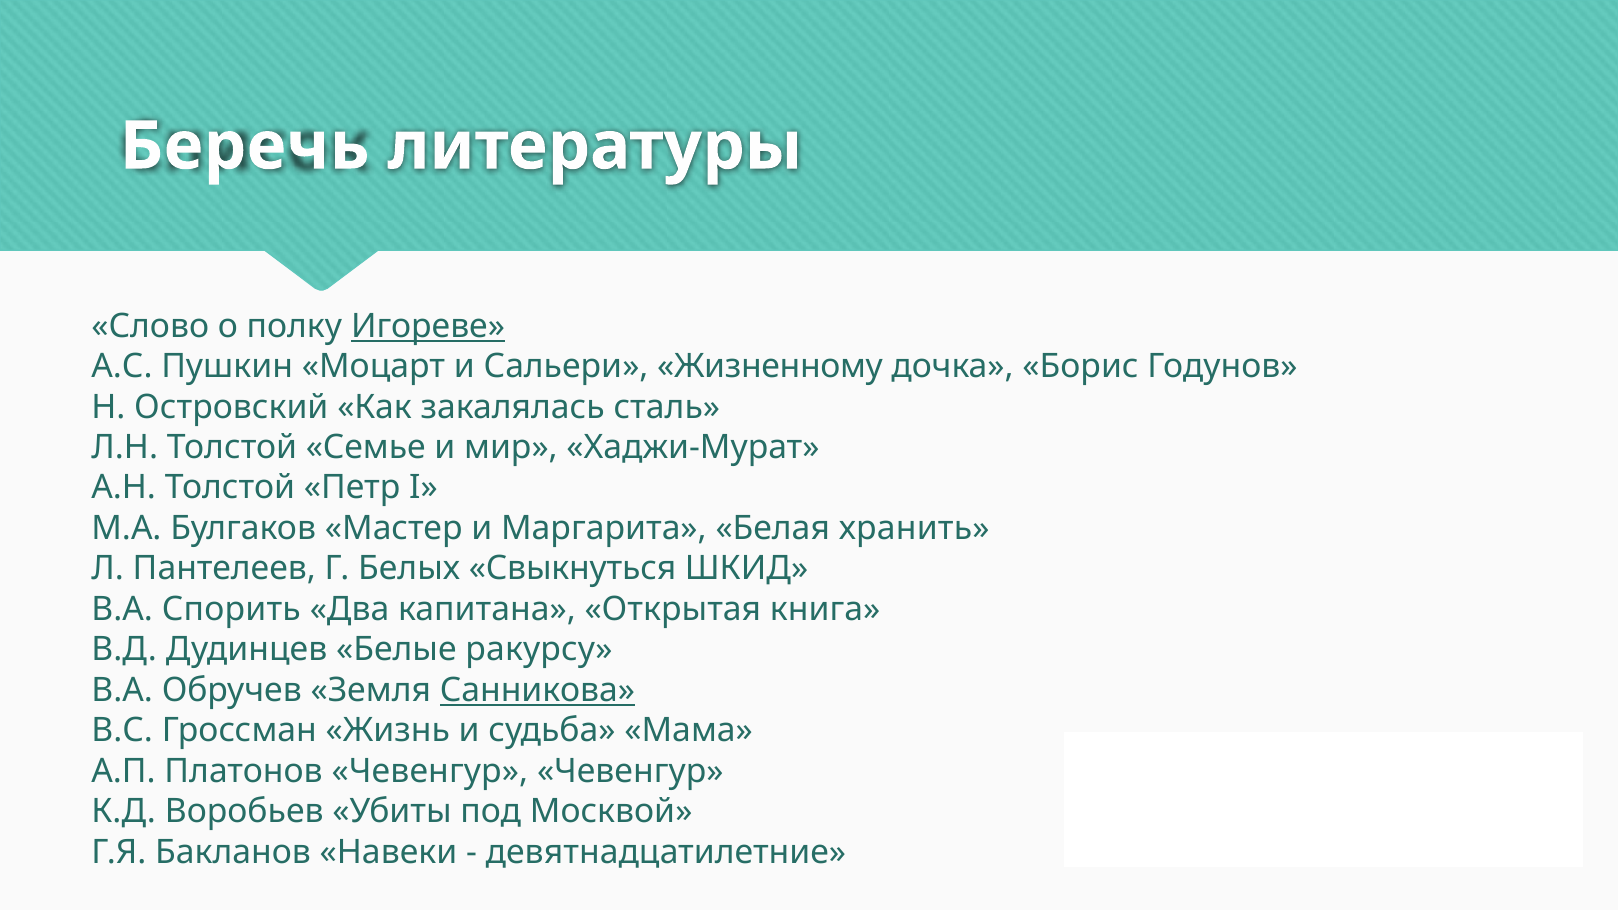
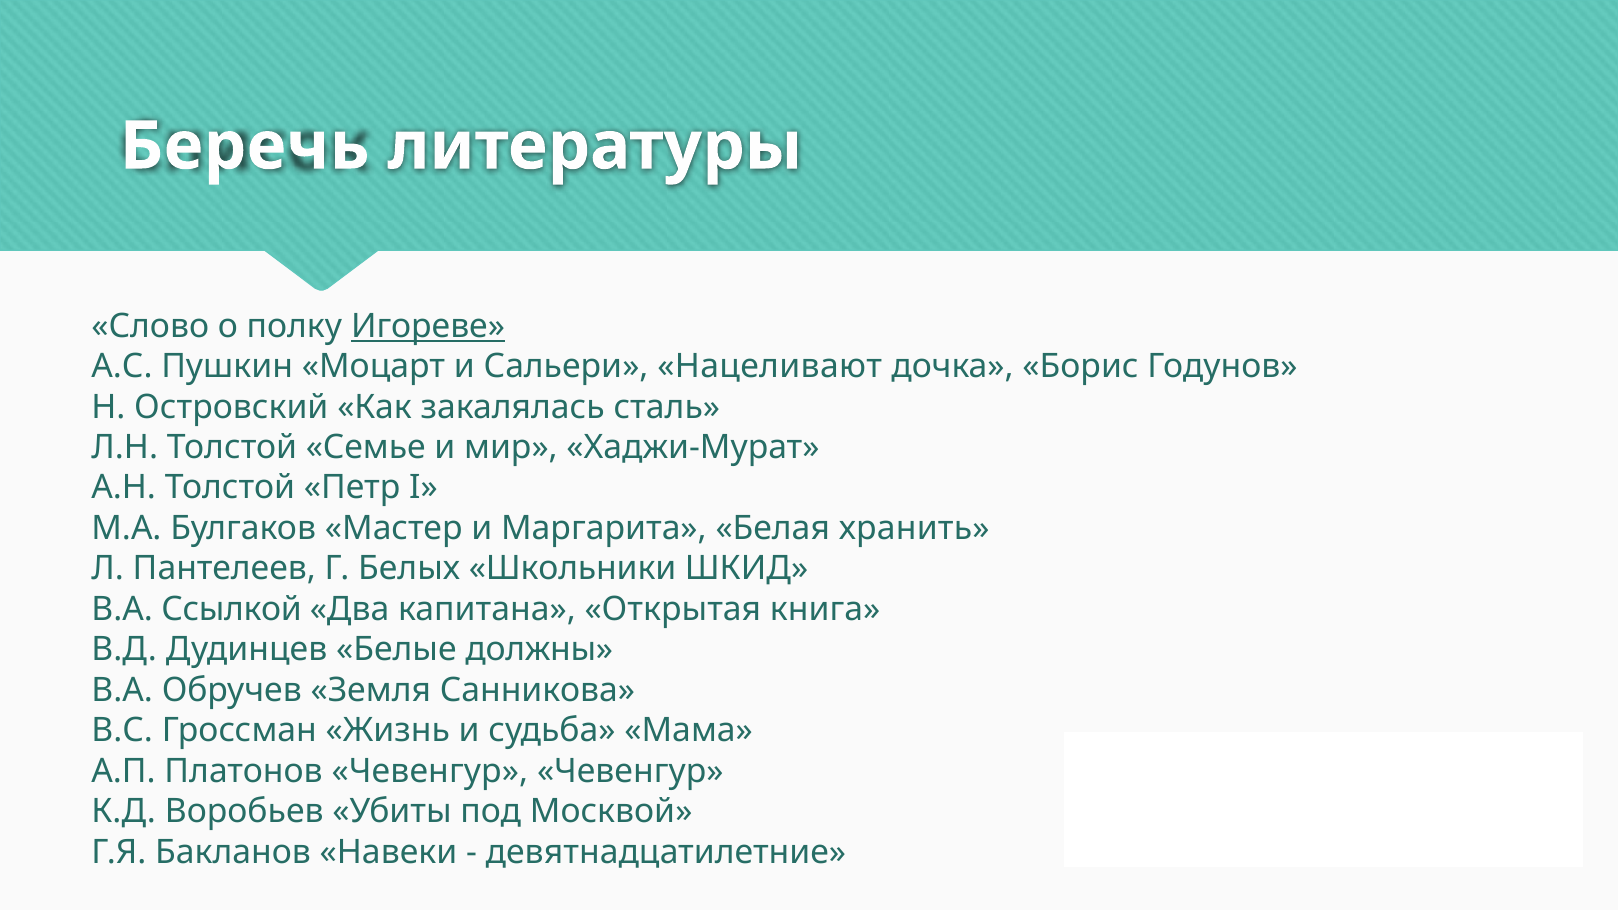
Жизненному: Жизненному -> Нацеливают
Свыкнуться: Свыкнуться -> Школьники
Спорить: Спорить -> Ссылкой
ракурсу: ракурсу -> должны
Санникова underline: present -> none
